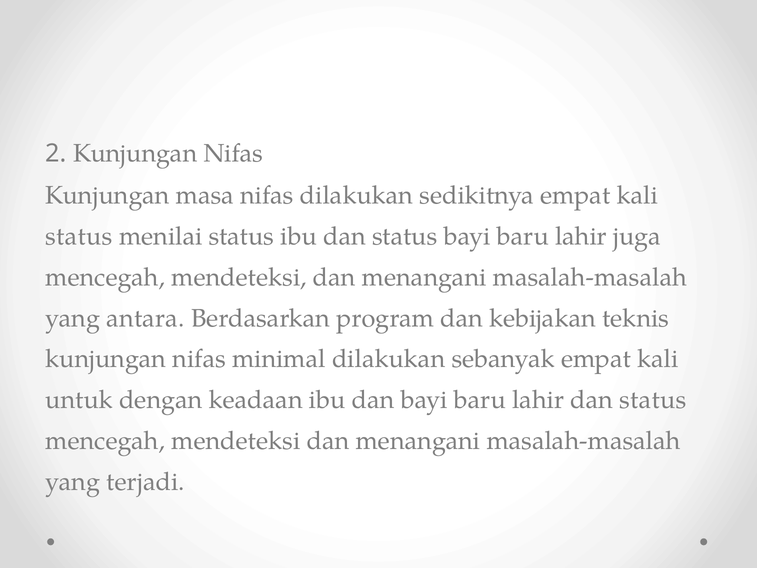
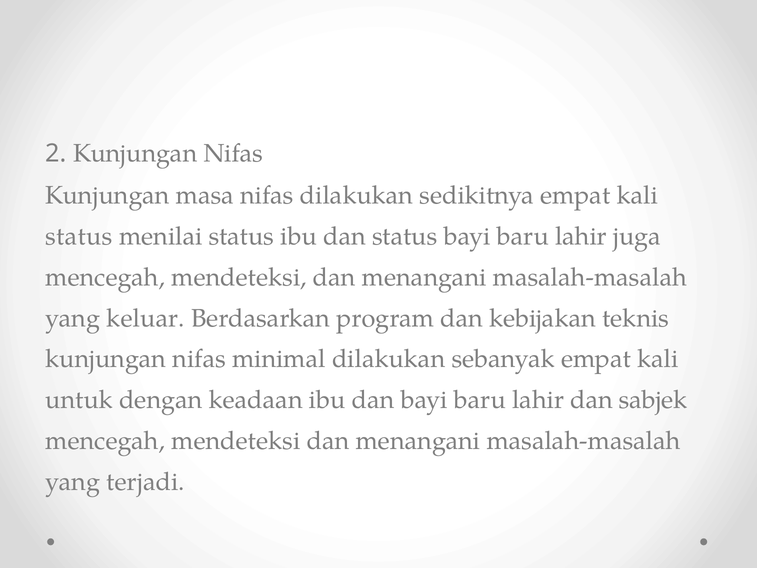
antara: antara -> keluar
lahir dan status: status -> sabjek
